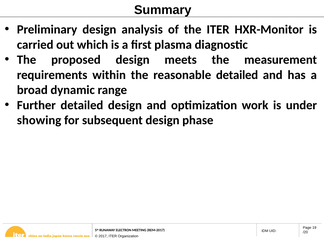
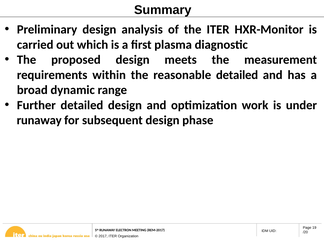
showing at (39, 120): showing -> runaway
